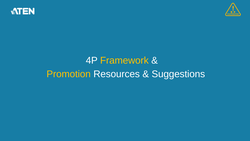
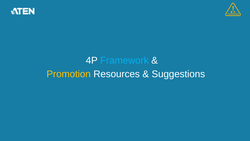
Framework colour: yellow -> light blue
